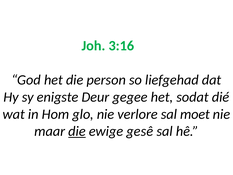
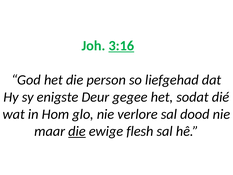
3:16 underline: none -> present
moet: moet -> dood
gesê: gesê -> flesh
